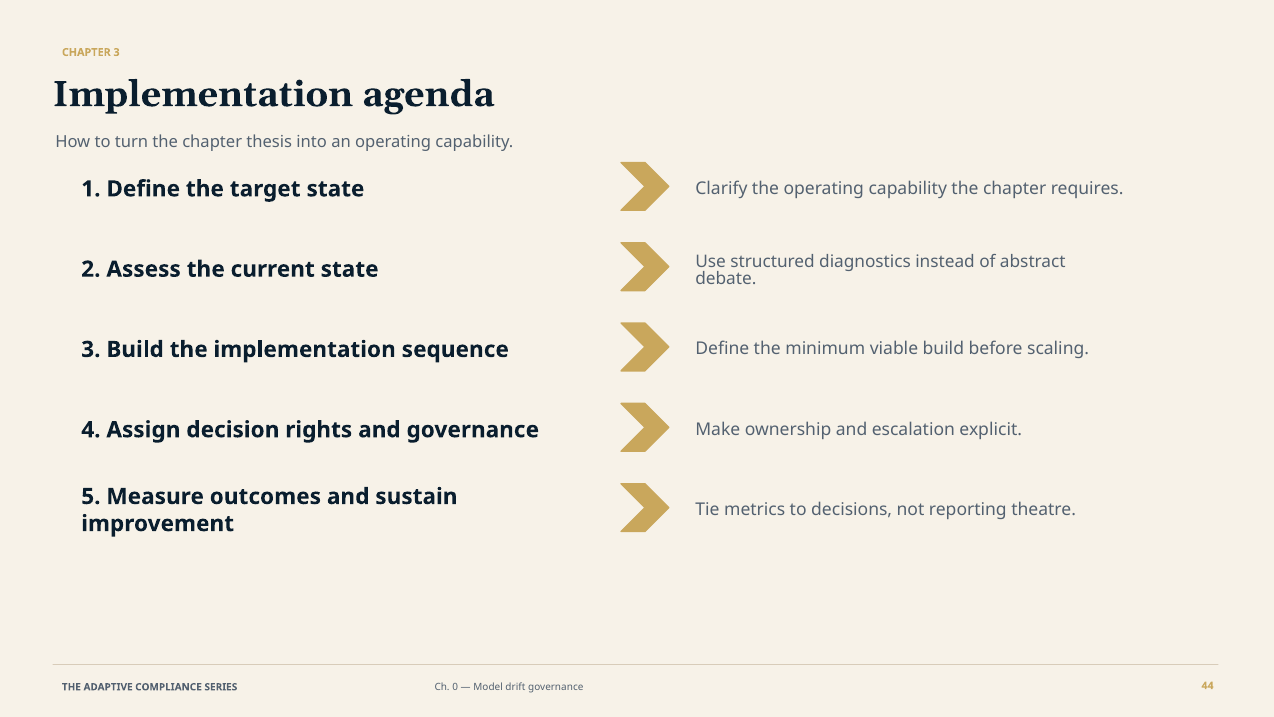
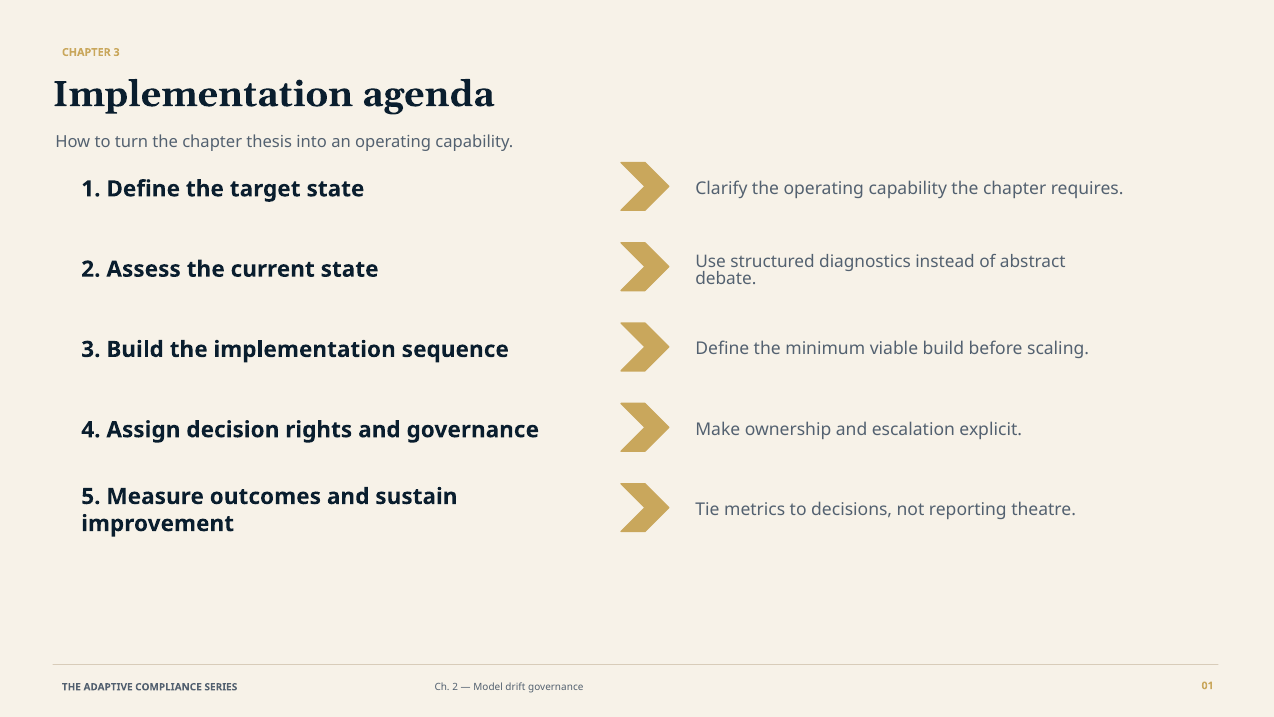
Ch 0: 0 -> 2
44: 44 -> 01
